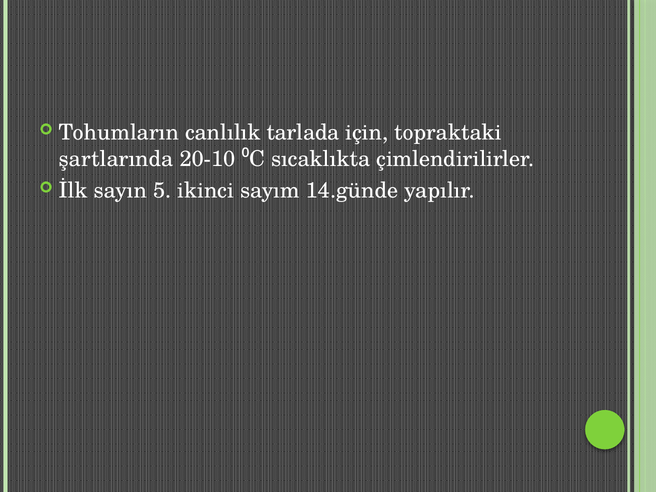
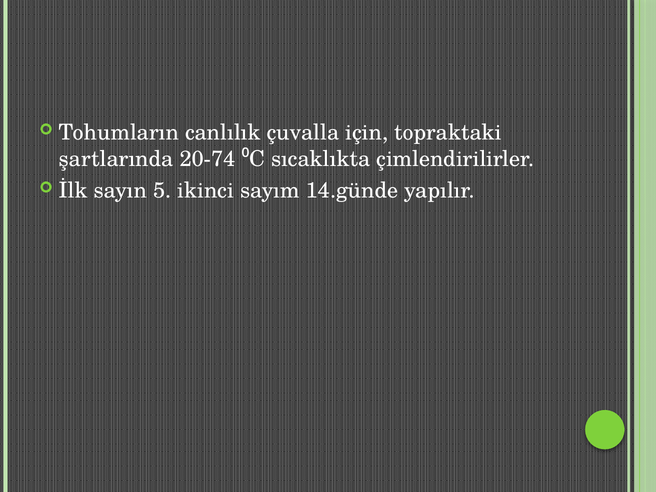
tarlada: tarlada -> çuvalla
20-10: 20-10 -> 20-74
